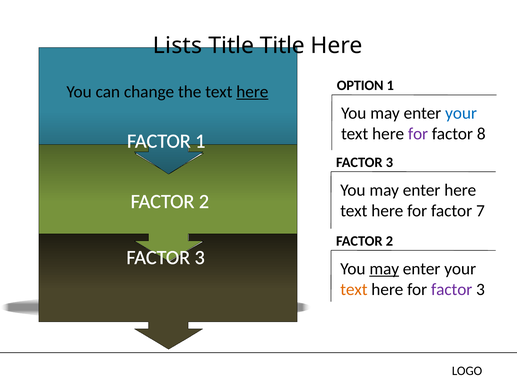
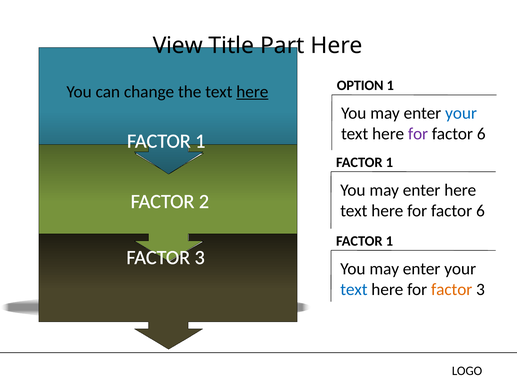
Lists: Lists -> View
Title Title: Title -> Part
8 at (481, 134): 8 -> 6
3 at (389, 162): 3 -> 1
7 at (480, 211): 7 -> 6
2 at (389, 241): 2 -> 1
may at (384, 269) underline: present -> none
text at (354, 289) colour: orange -> blue
factor at (452, 289) colour: purple -> orange
